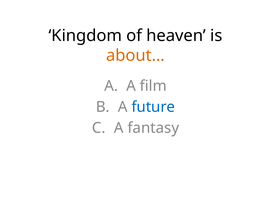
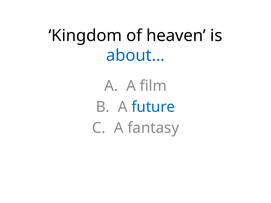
about… colour: orange -> blue
